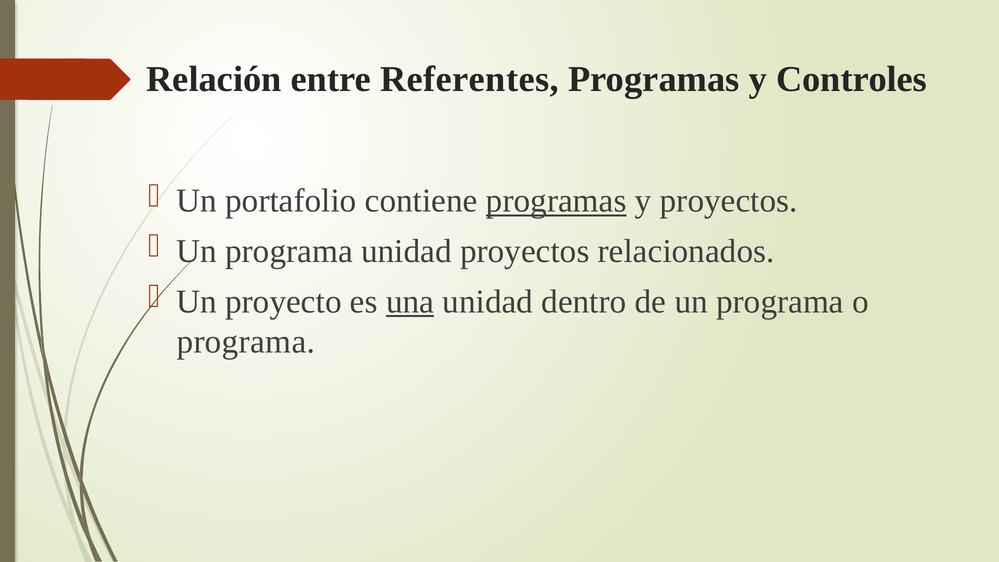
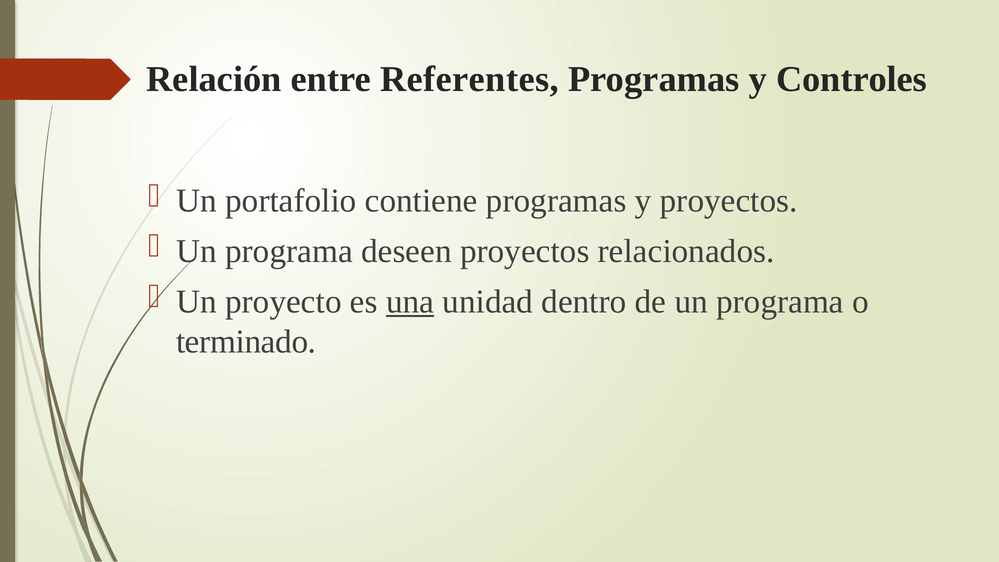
programas at (556, 201) underline: present -> none
programa unidad: unidad -> deseen
programa at (246, 342): programa -> terminado
